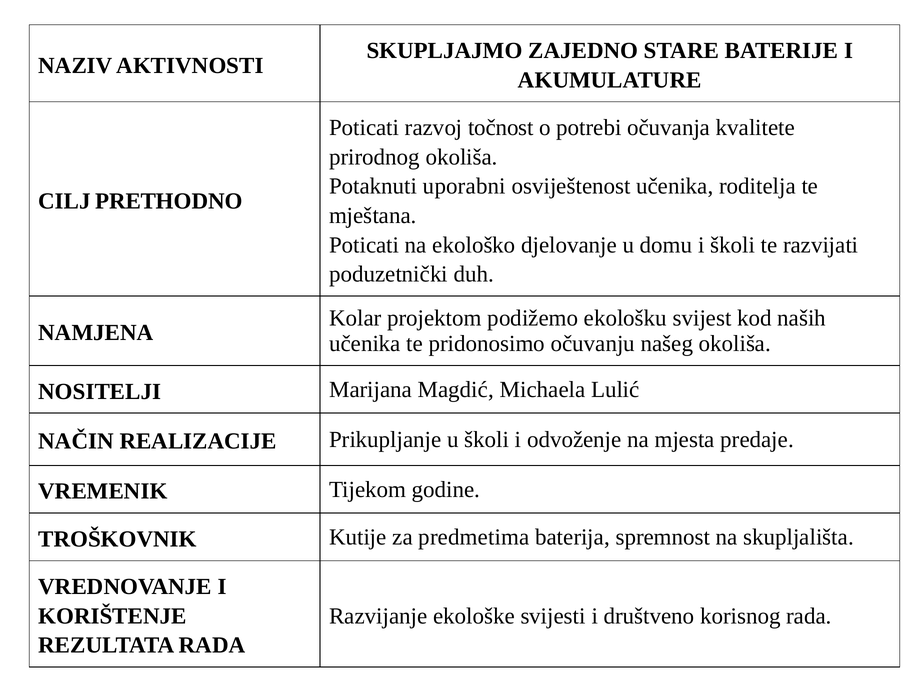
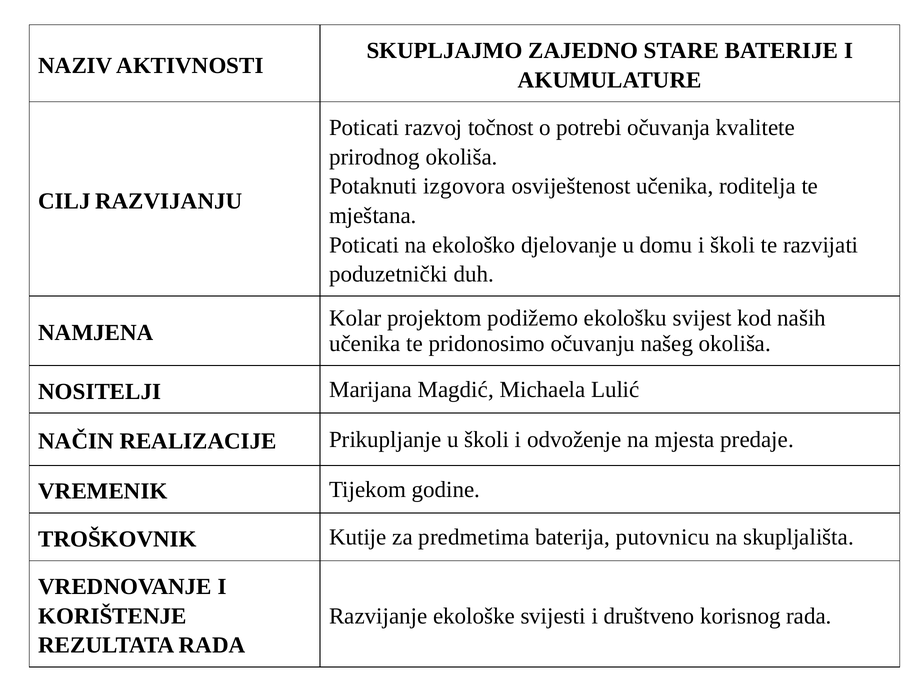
uporabni: uporabni -> izgovora
PRETHODNO: PRETHODNO -> RAZVIJANJU
spremnost: spremnost -> putovnicu
